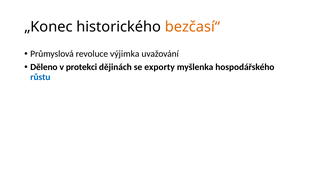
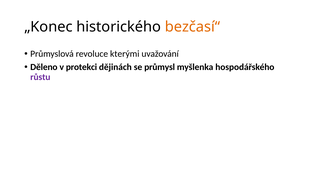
výjimka: výjimka -> kterými
exporty: exporty -> průmysl
růstu colour: blue -> purple
